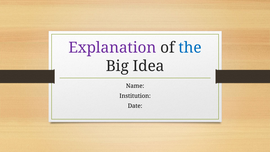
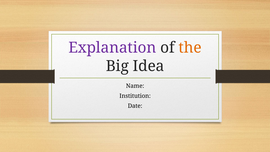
the colour: blue -> orange
